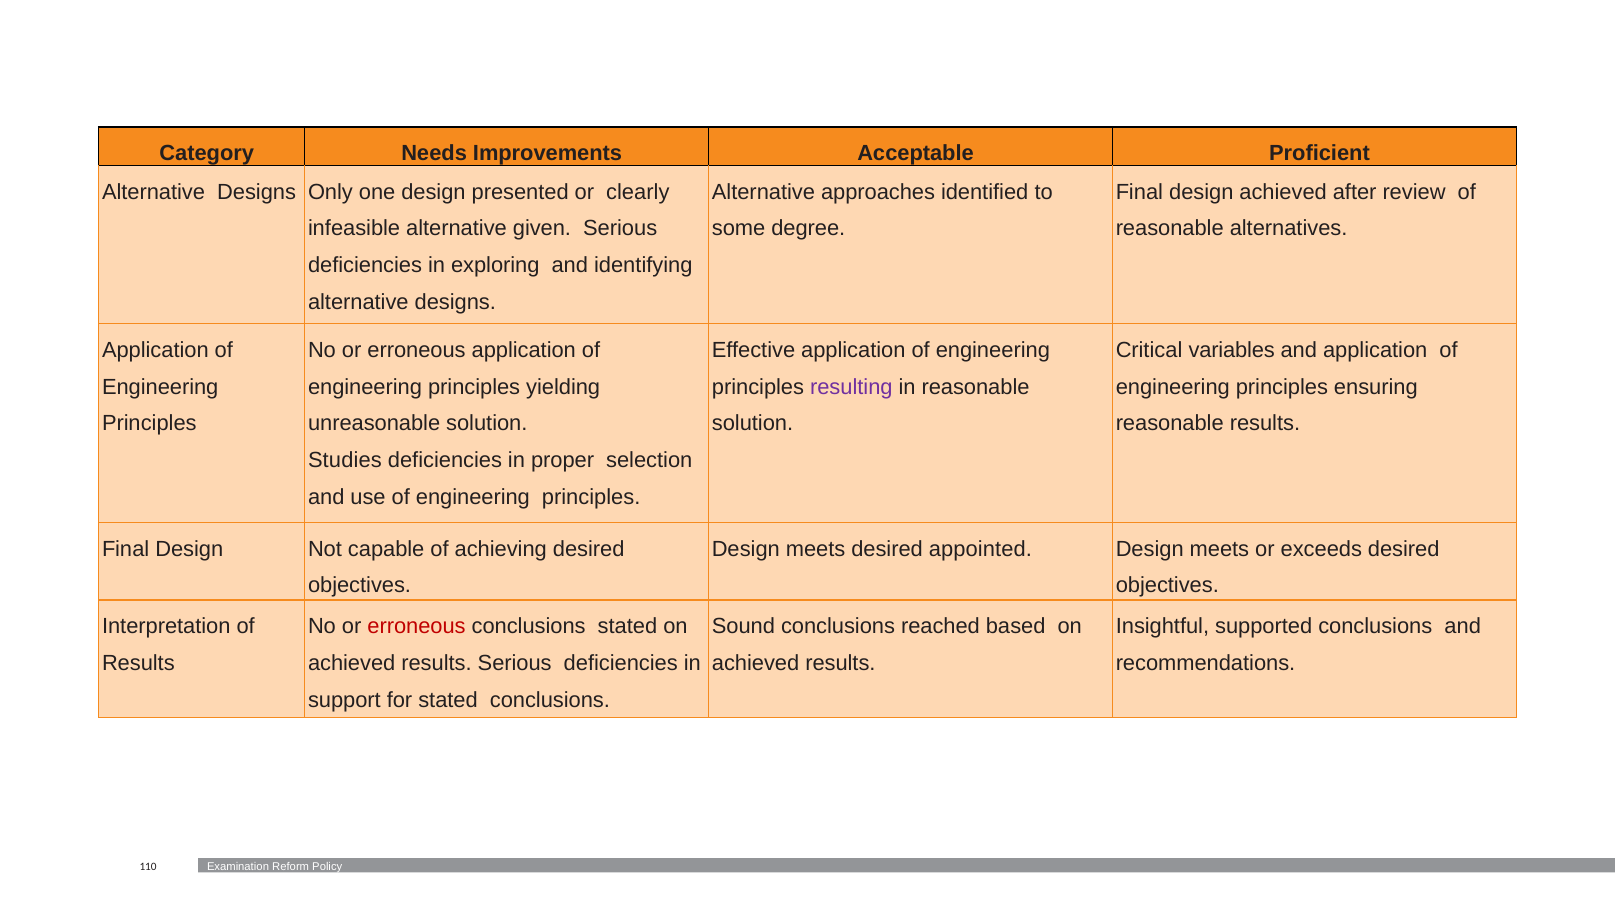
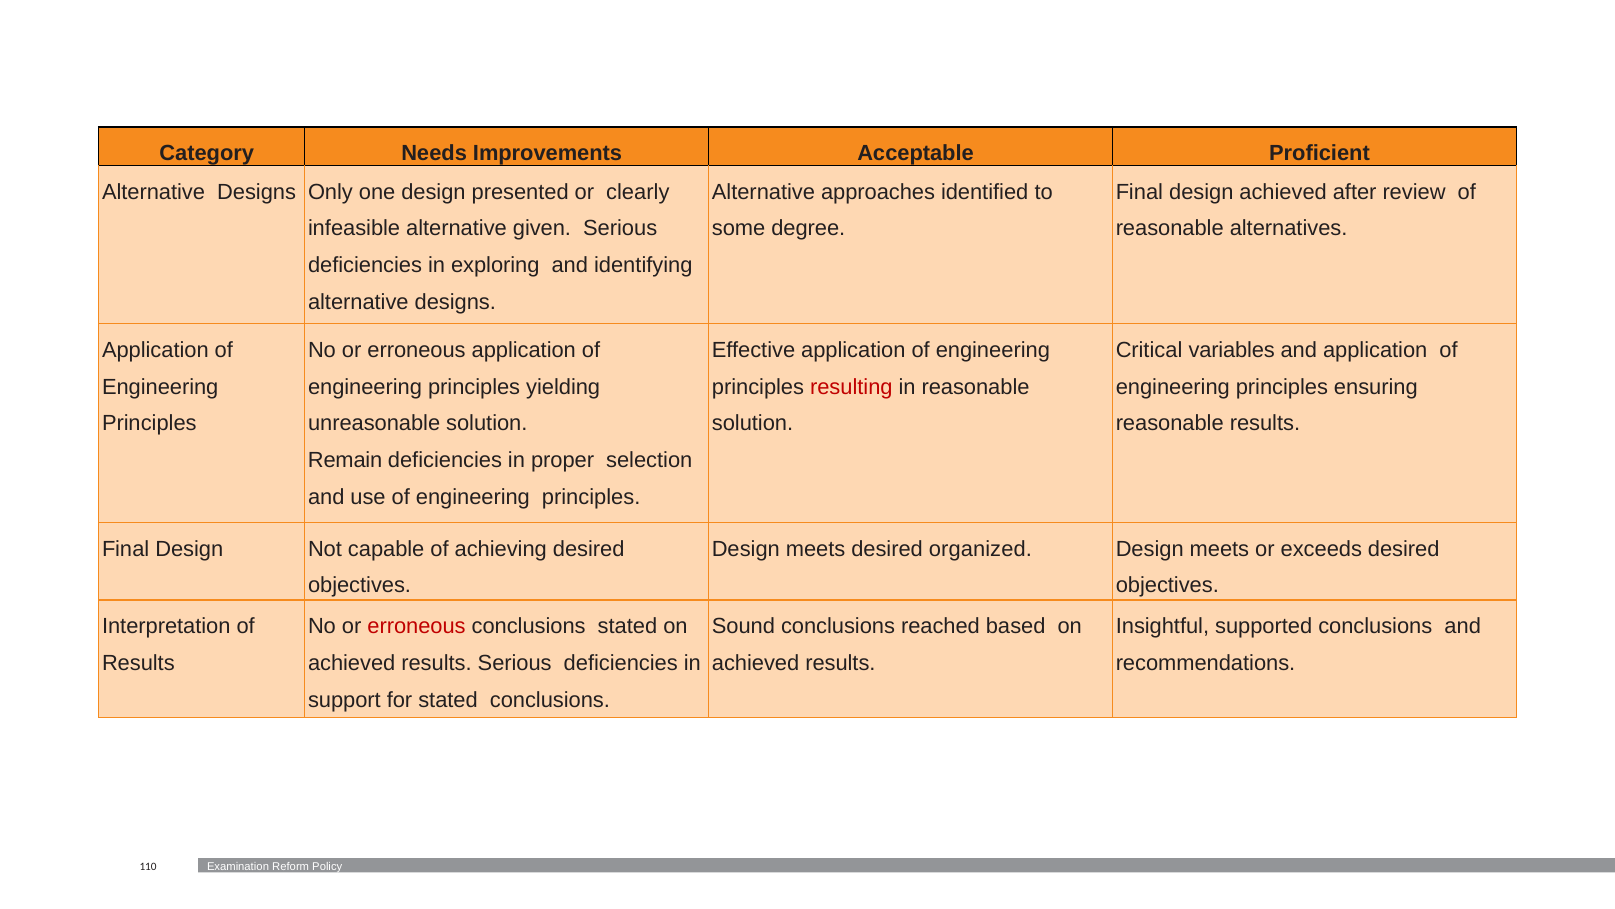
resulting colour: purple -> red
Studies: Studies -> Remain
appointed: appointed -> organized
